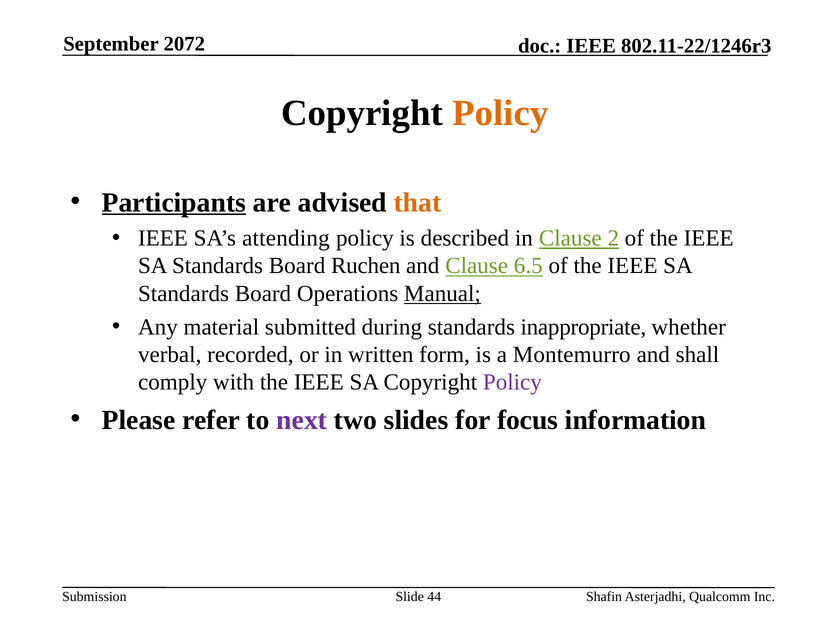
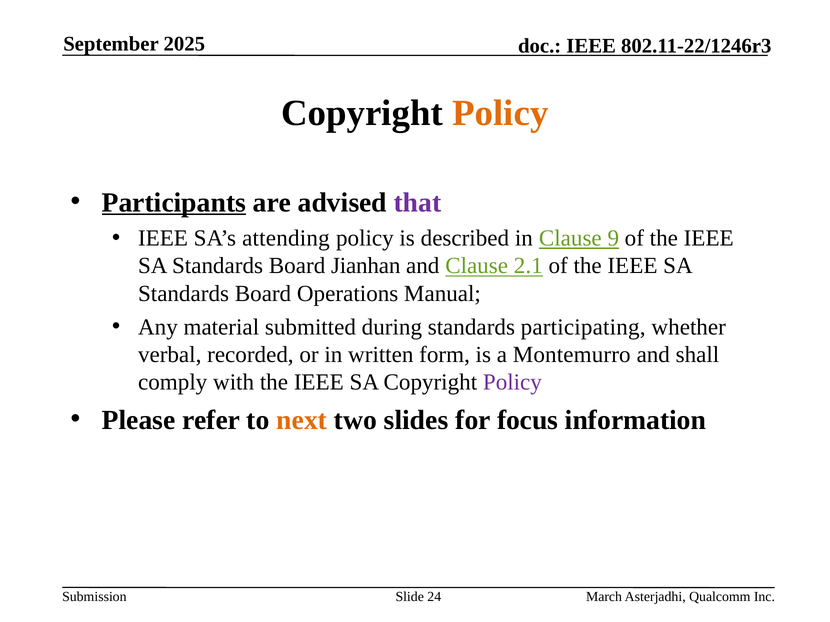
2072: 2072 -> 2025
that colour: orange -> purple
2: 2 -> 9
Ruchen: Ruchen -> Jianhan
6.5: 6.5 -> 2.1
Manual underline: present -> none
inappropriate: inappropriate -> participating
next colour: purple -> orange
44: 44 -> 24
Shafin: Shafin -> March
